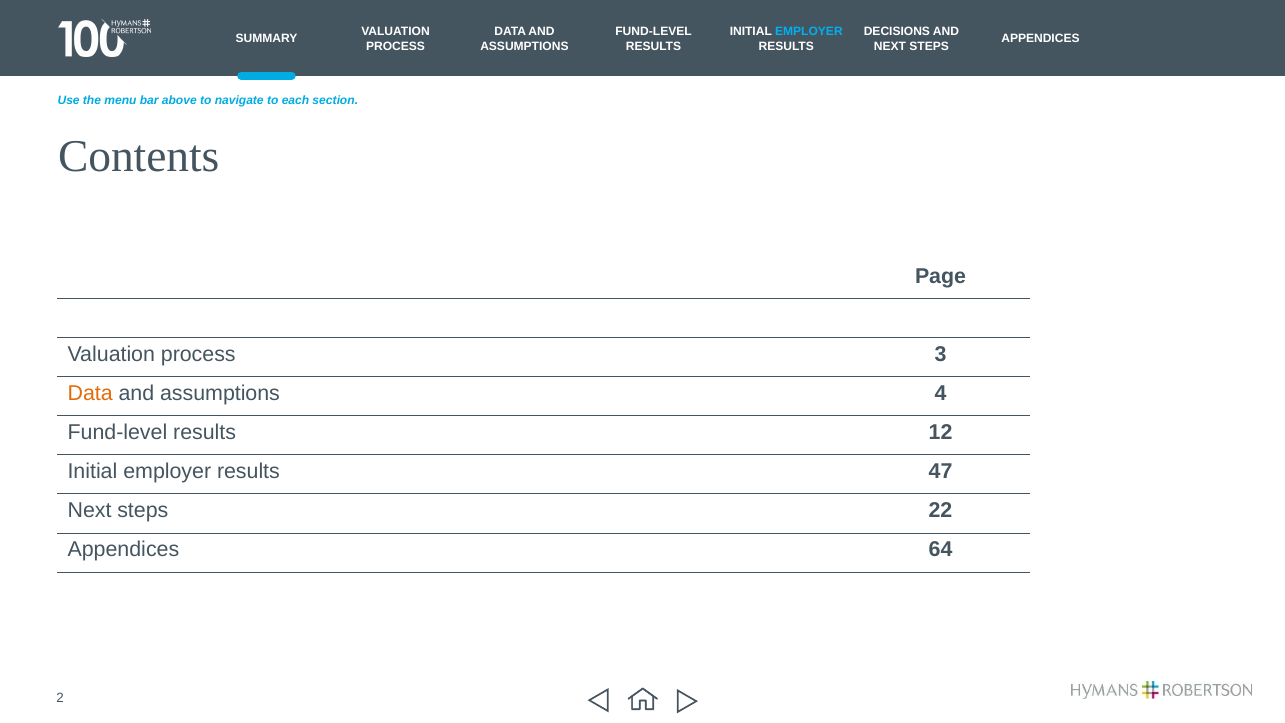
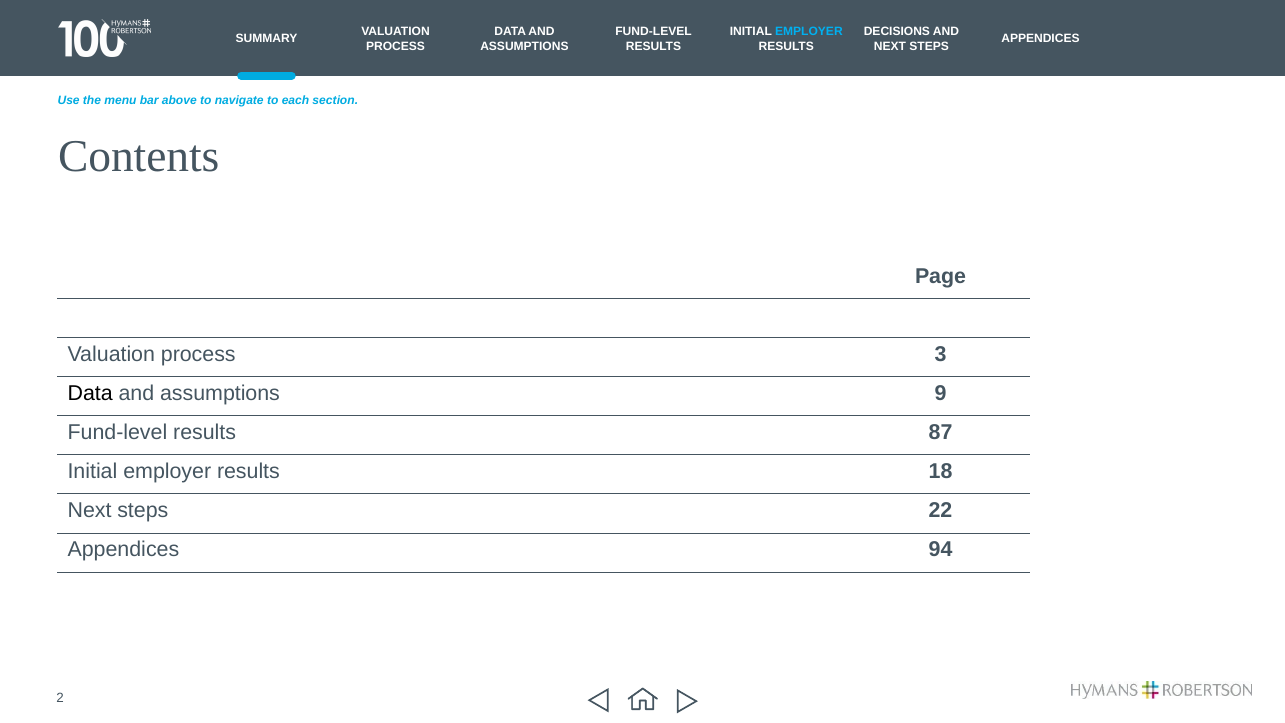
Data at (90, 393) colour: orange -> black
4: 4 -> 9
12: 12 -> 87
47: 47 -> 18
64: 64 -> 94
